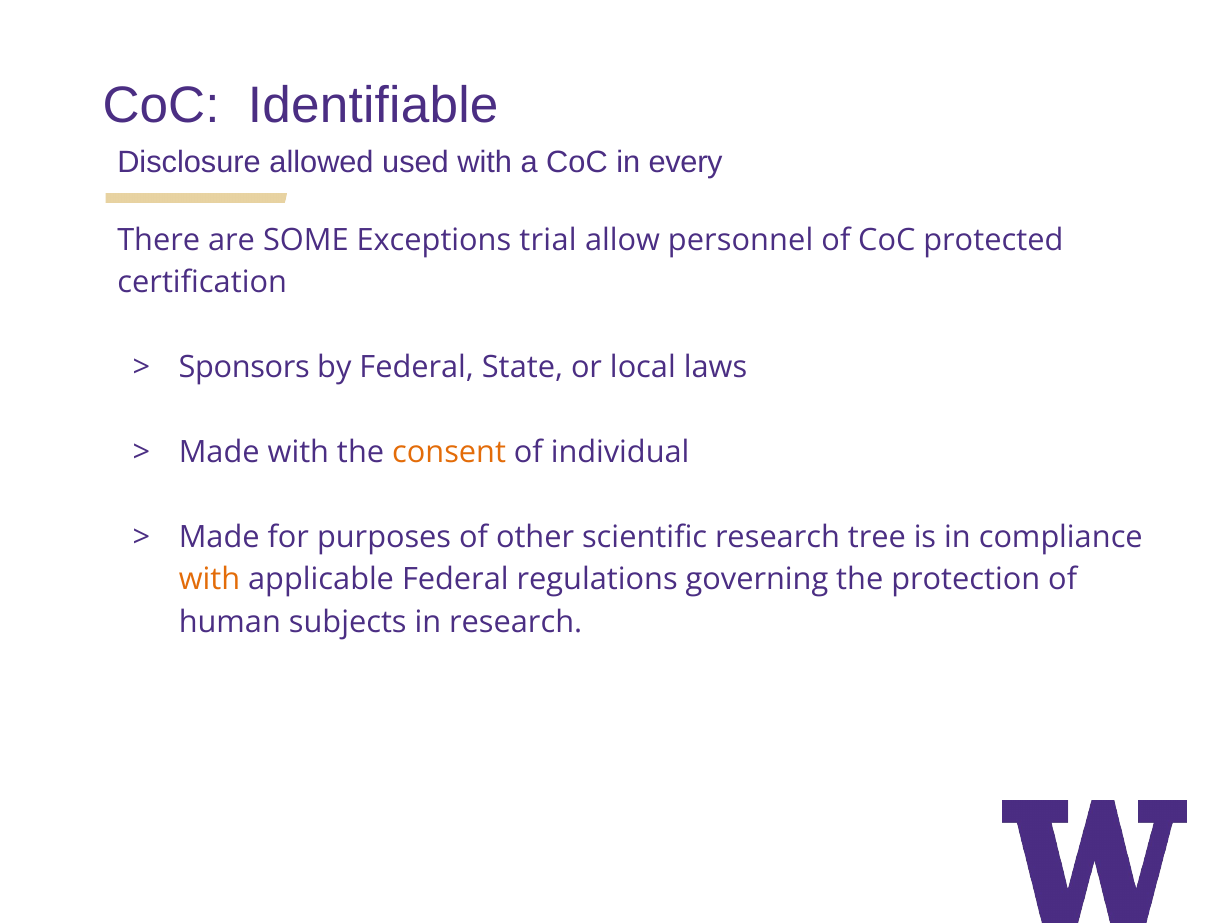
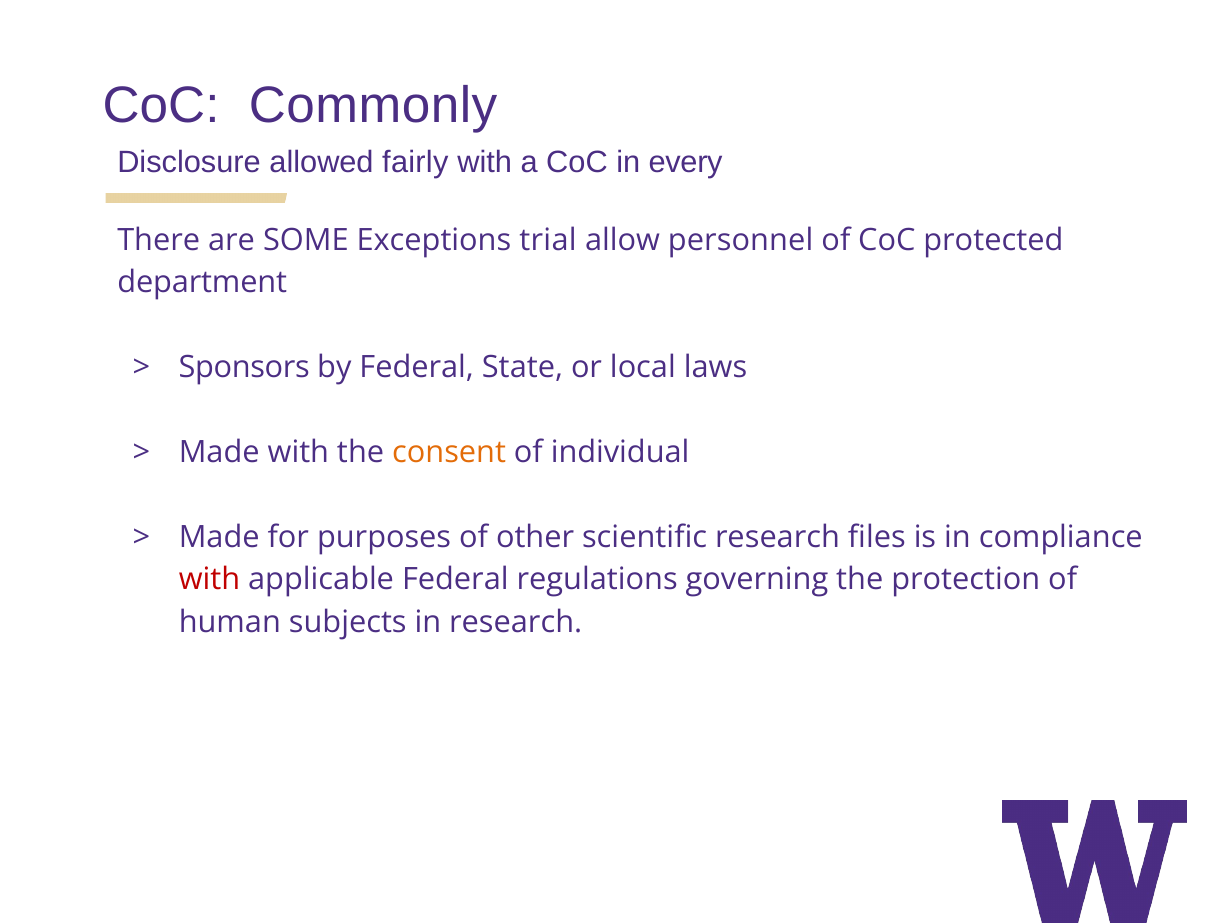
Identifiable: Identifiable -> Commonly
used: used -> fairly
certification: certification -> department
tree: tree -> files
with at (210, 580) colour: orange -> red
